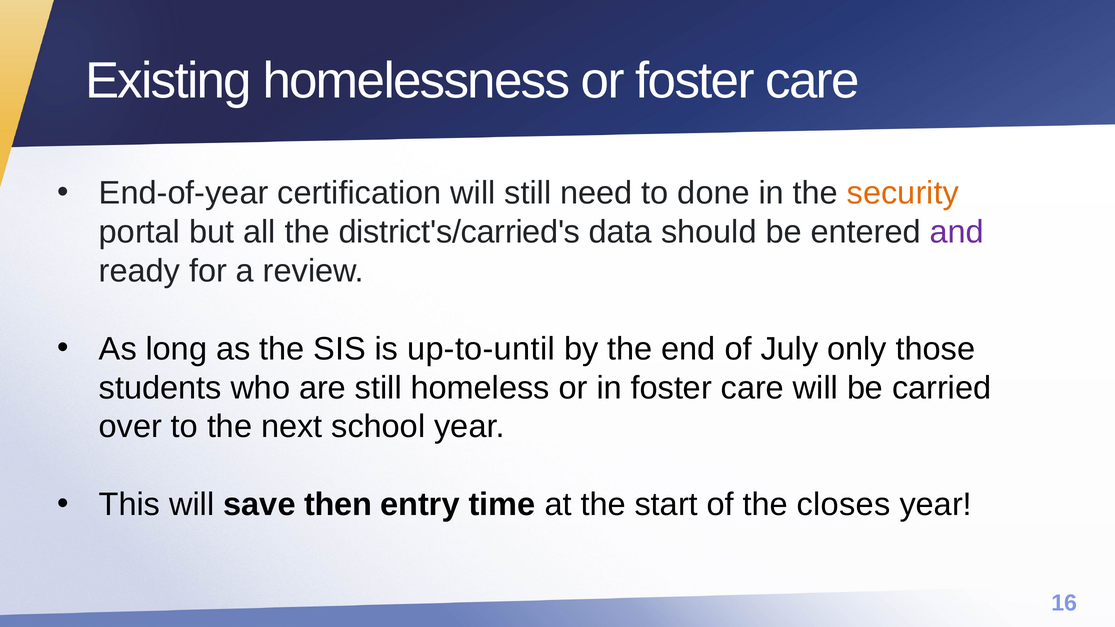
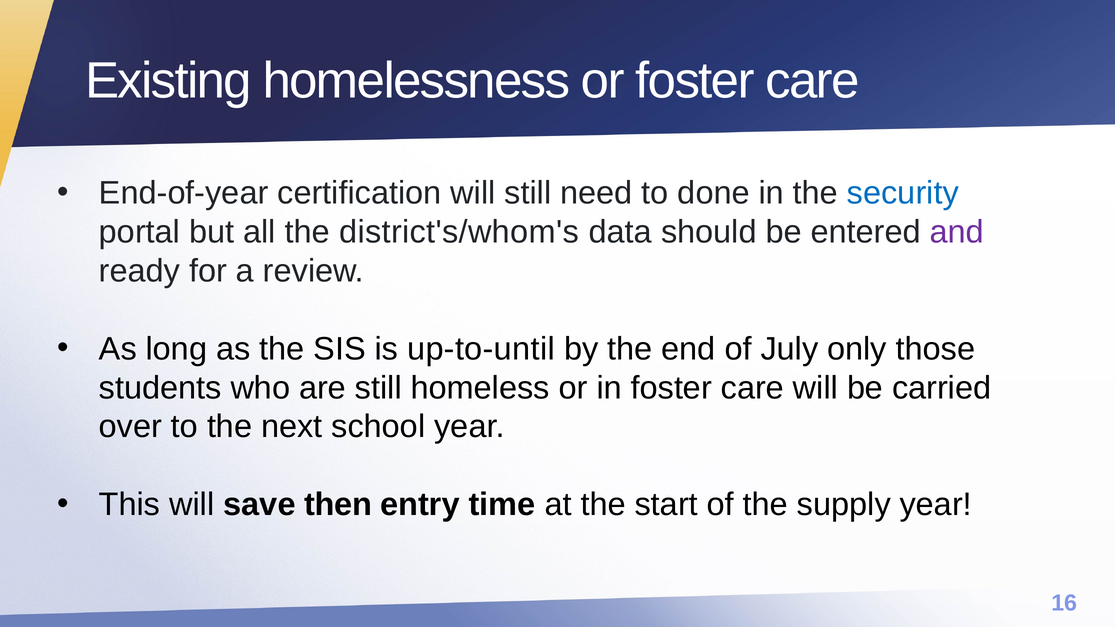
security colour: orange -> blue
district's/carried's: district's/carried's -> district's/whom's
closes: closes -> supply
